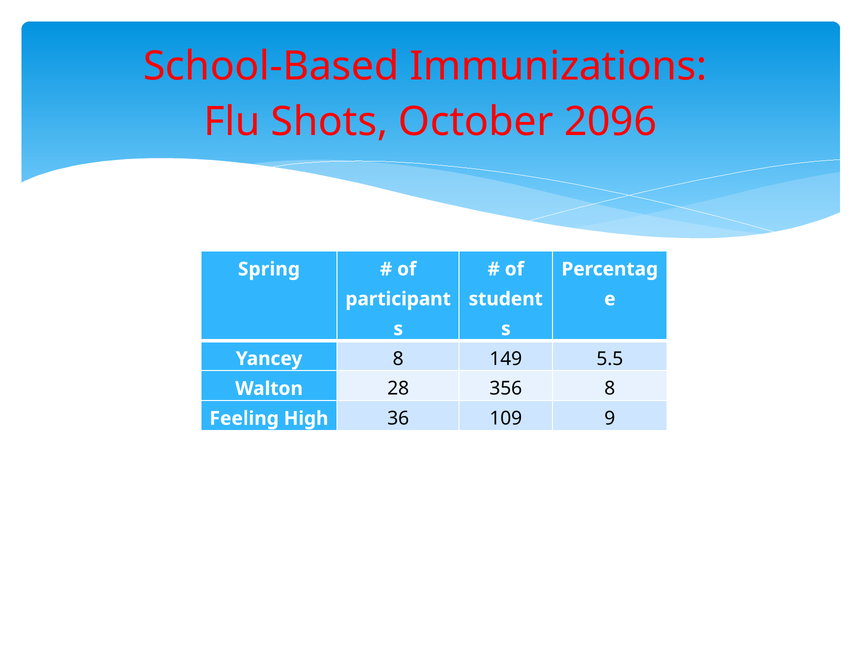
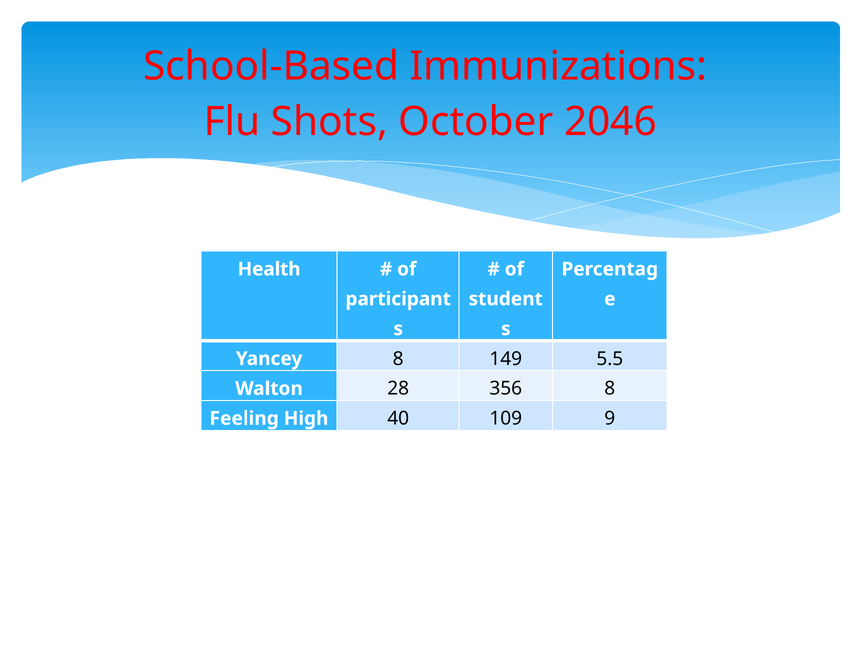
2096: 2096 -> 2046
Spring: Spring -> Health
36: 36 -> 40
